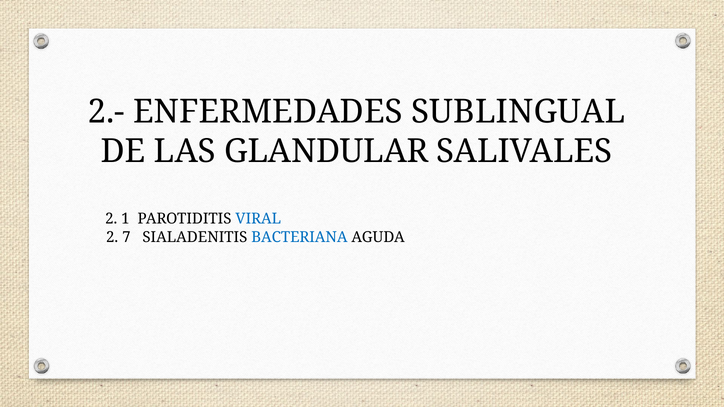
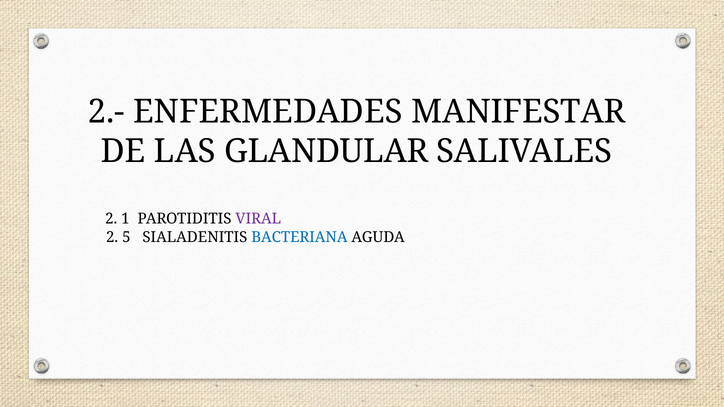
SUBLINGUAL: SUBLINGUAL -> MANIFESTAR
VIRAL colour: blue -> purple
7: 7 -> 5
